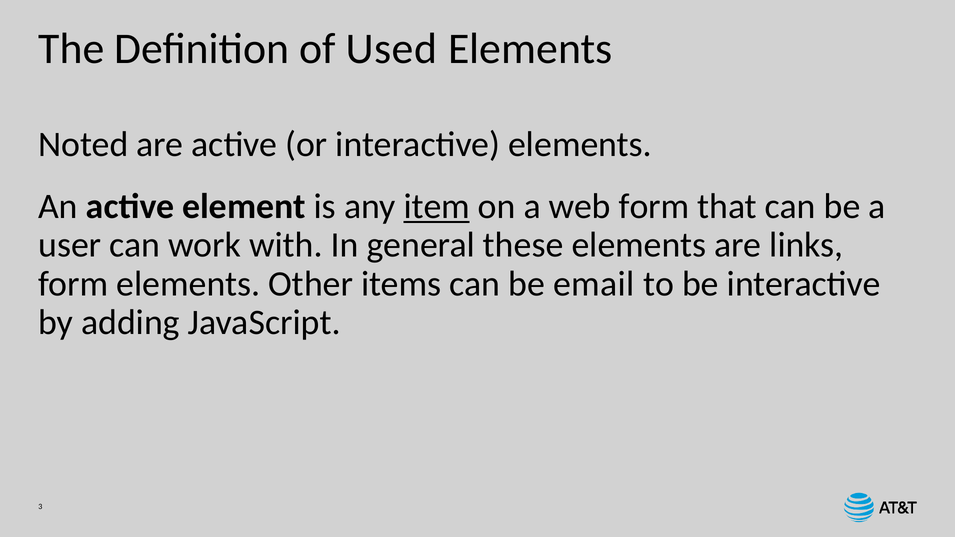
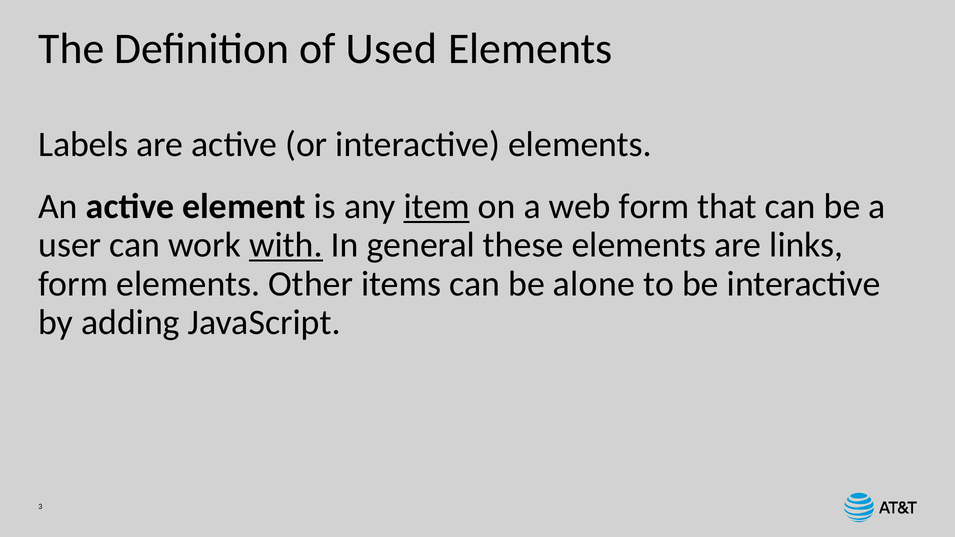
Noted: Noted -> Labels
with underline: none -> present
email: email -> alone
